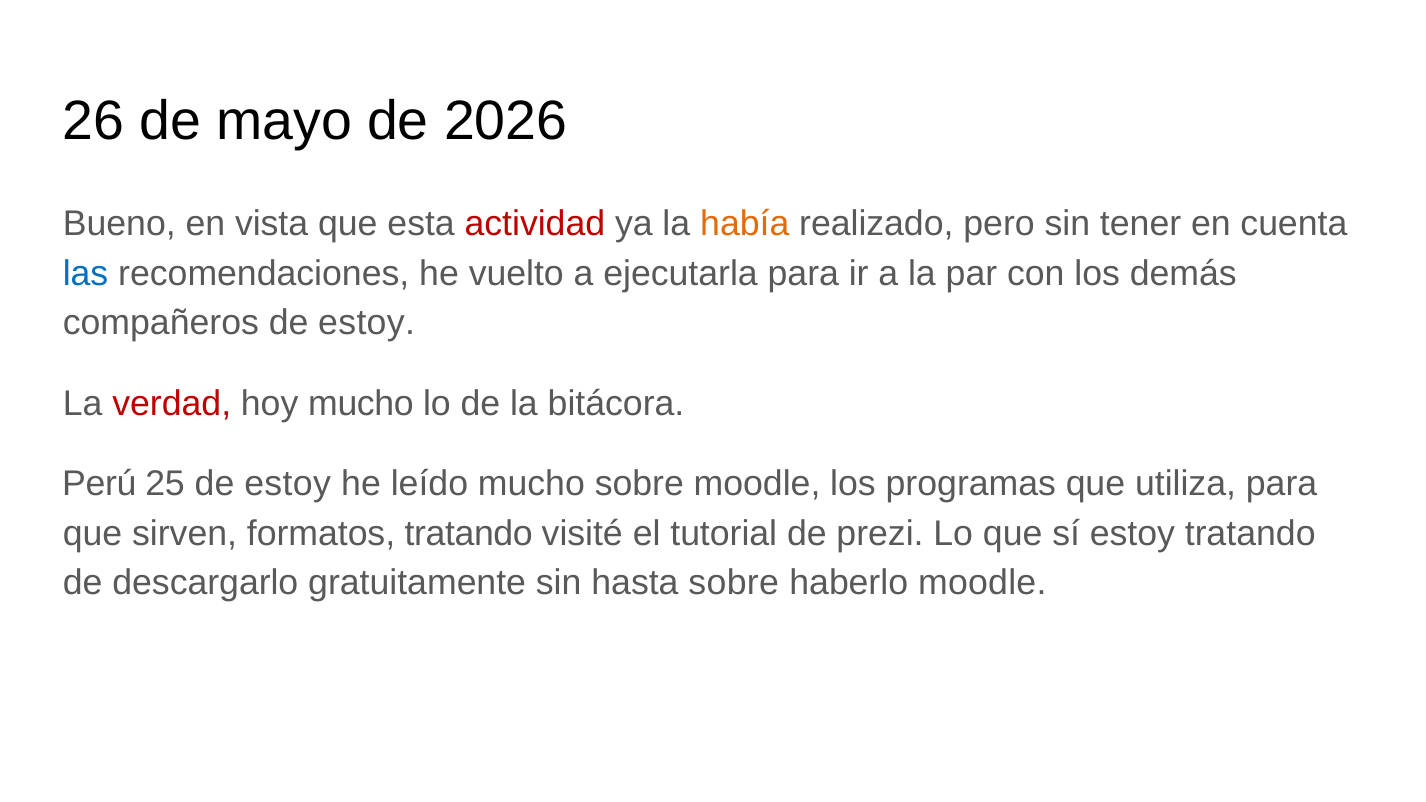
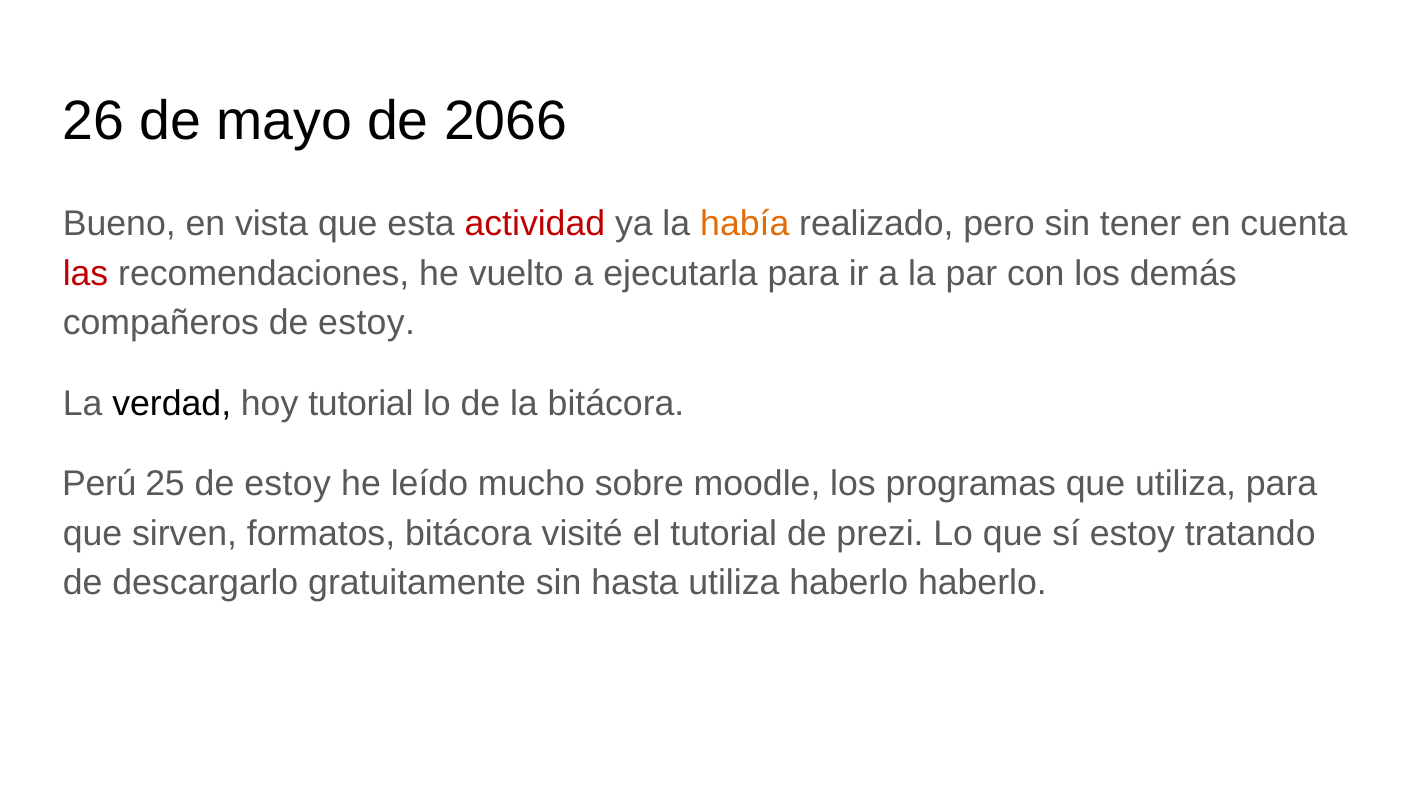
2026: 2026 -> 2066
las colour: blue -> red
verdad colour: red -> black
hoy mucho: mucho -> tutorial
formatos tratando: tratando -> bitácora
hasta sobre: sobre -> utiliza
haberlo moodle: moodle -> haberlo
